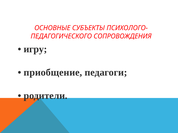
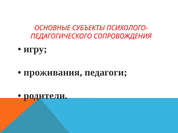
приобщение: приобщение -> проживания
